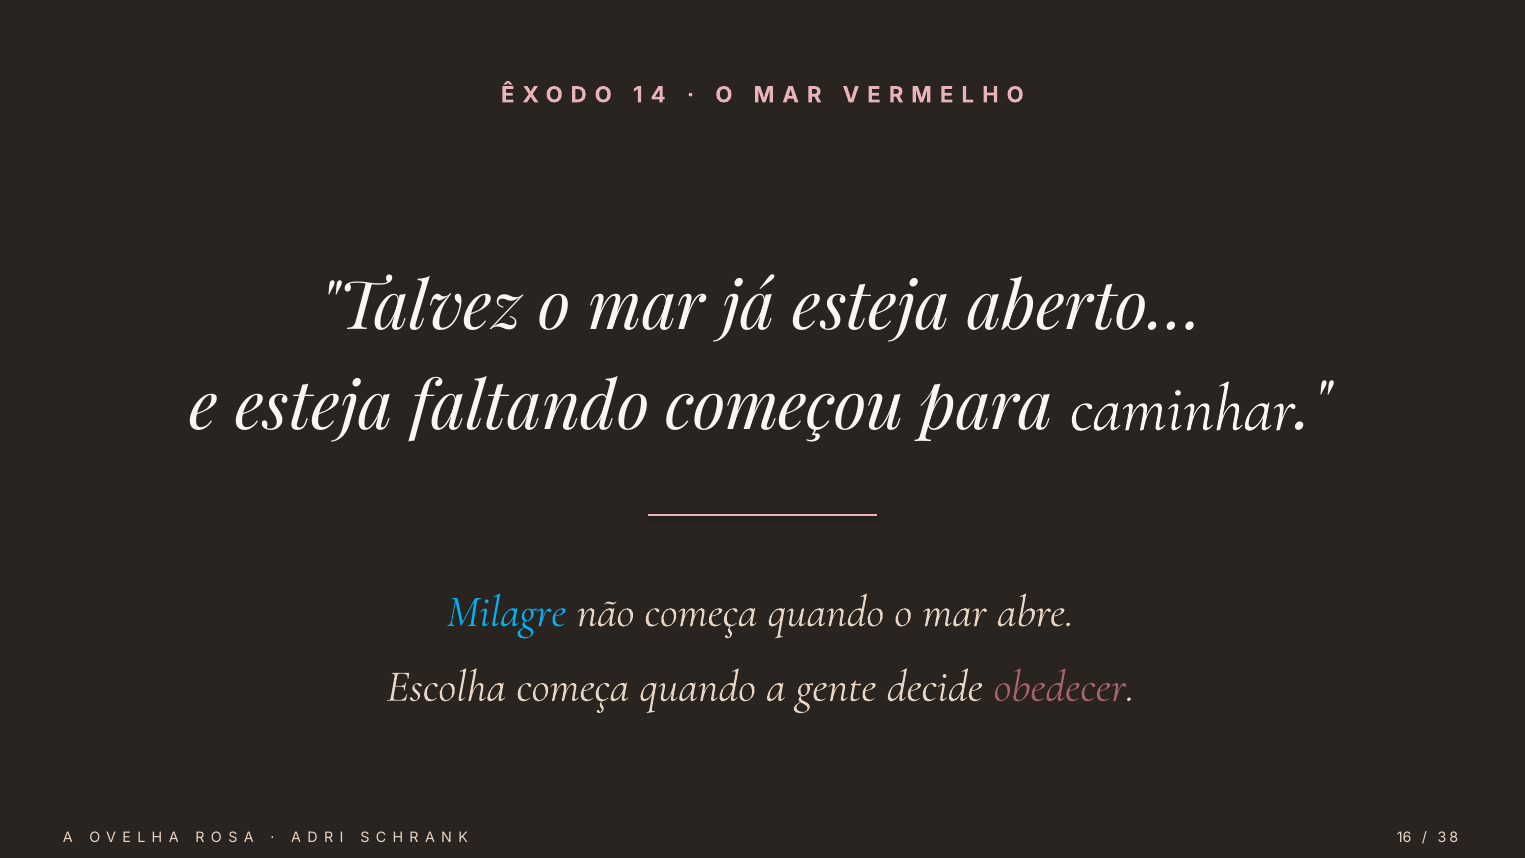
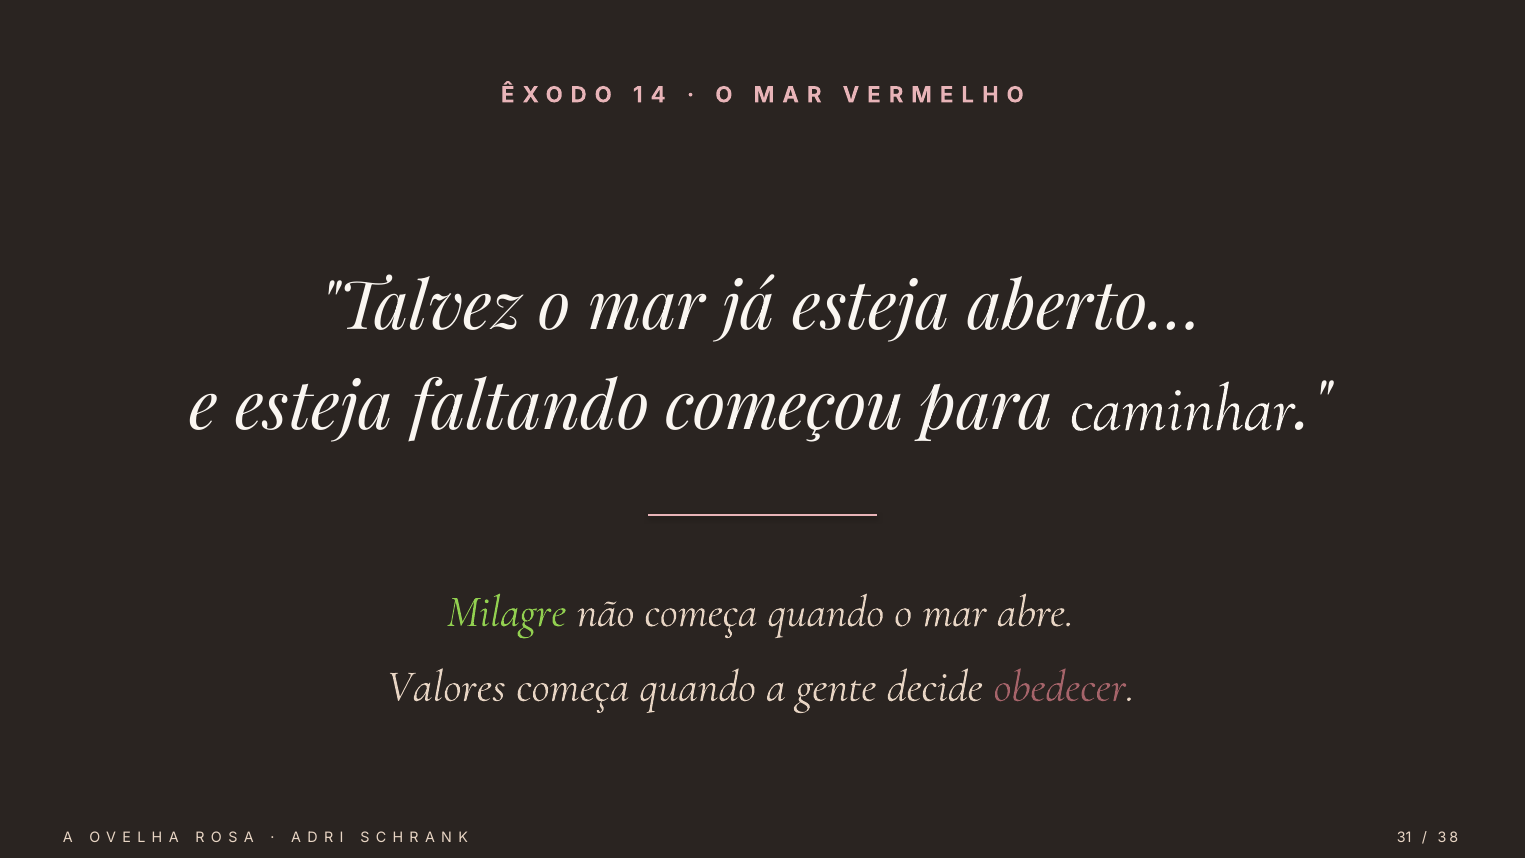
Milagre colour: light blue -> light green
Escolha: Escolha -> Valores
16: 16 -> 31
